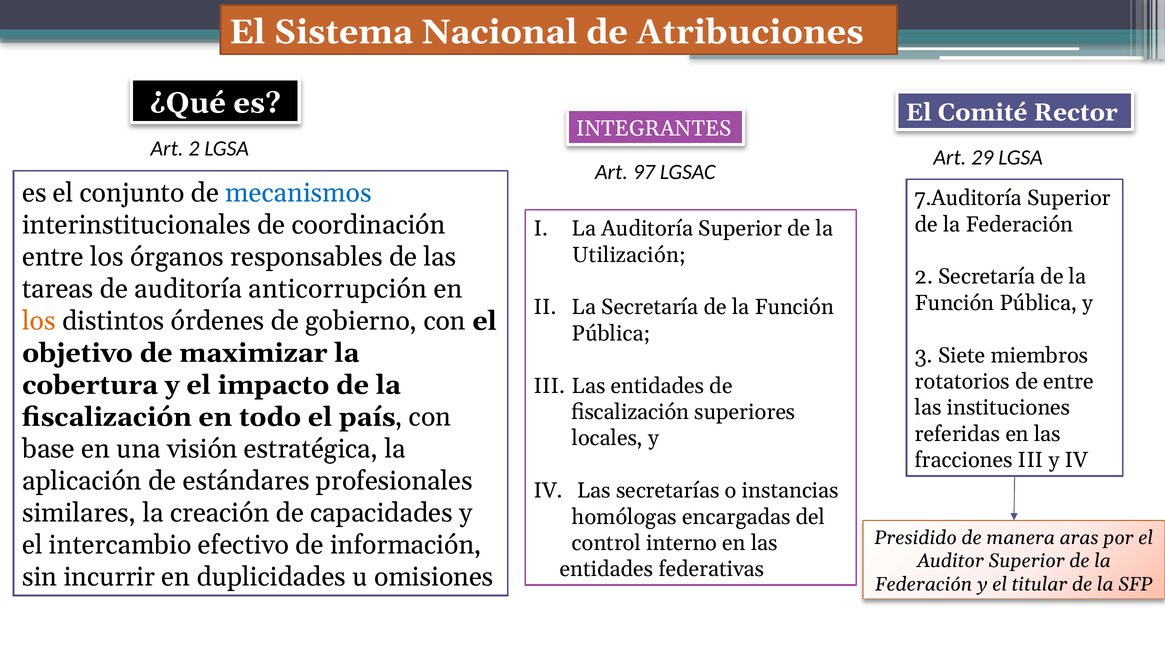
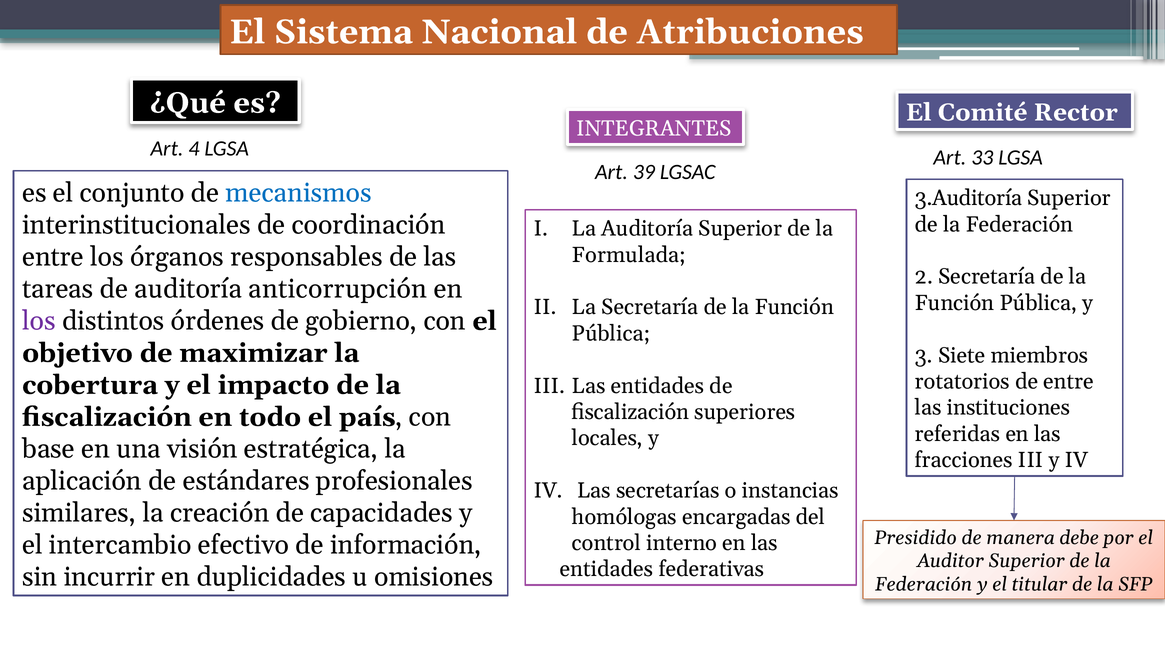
Art 2: 2 -> 4
29: 29 -> 33
97: 97 -> 39
7.Auditoría: 7.Auditoría -> 3.Auditoría
Utilización: Utilización -> Formulada
los at (39, 321) colour: orange -> purple
aras: aras -> debe
